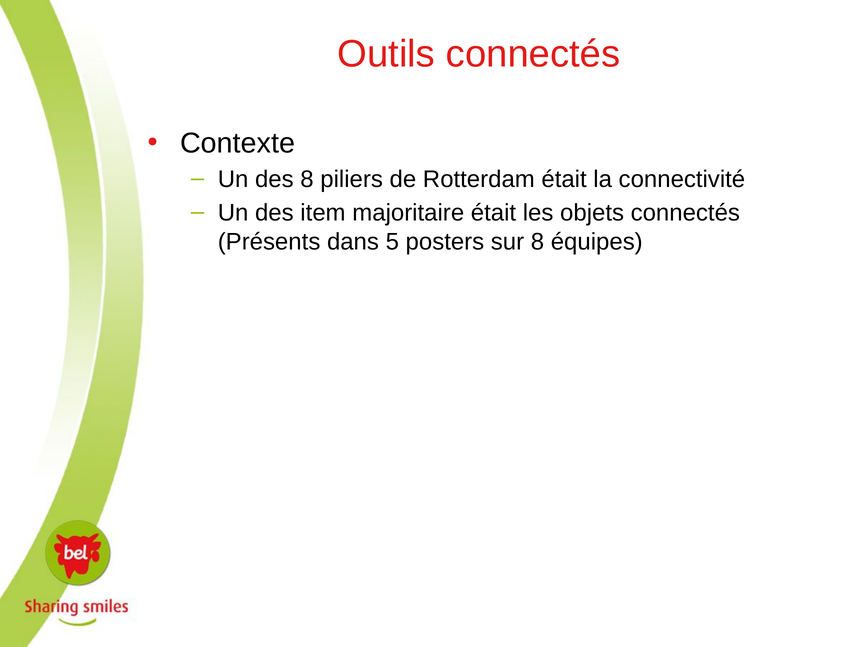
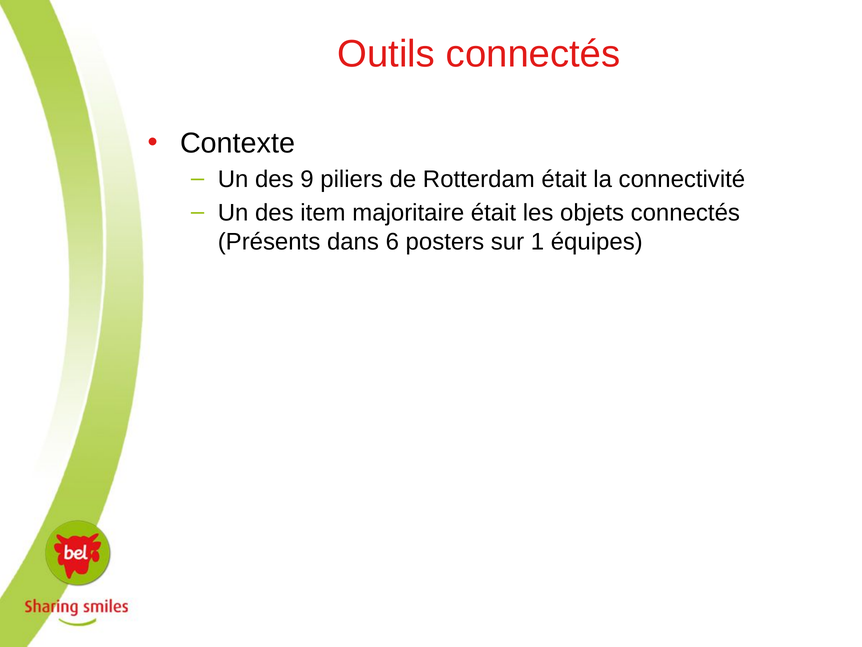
des 8: 8 -> 9
5: 5 -> 6
sur 8: 8 -> 1
